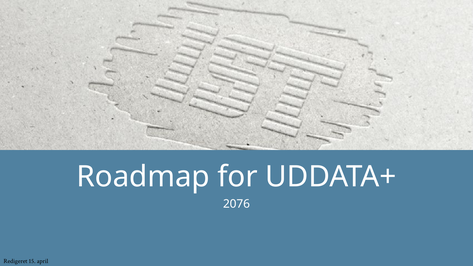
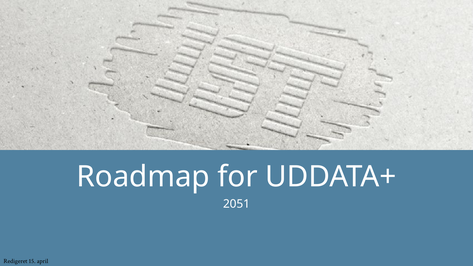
2076: 2076 -> 2051
